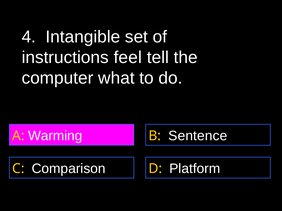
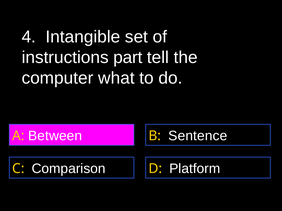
feel: feel -> part
Warming: Warming -> Between
